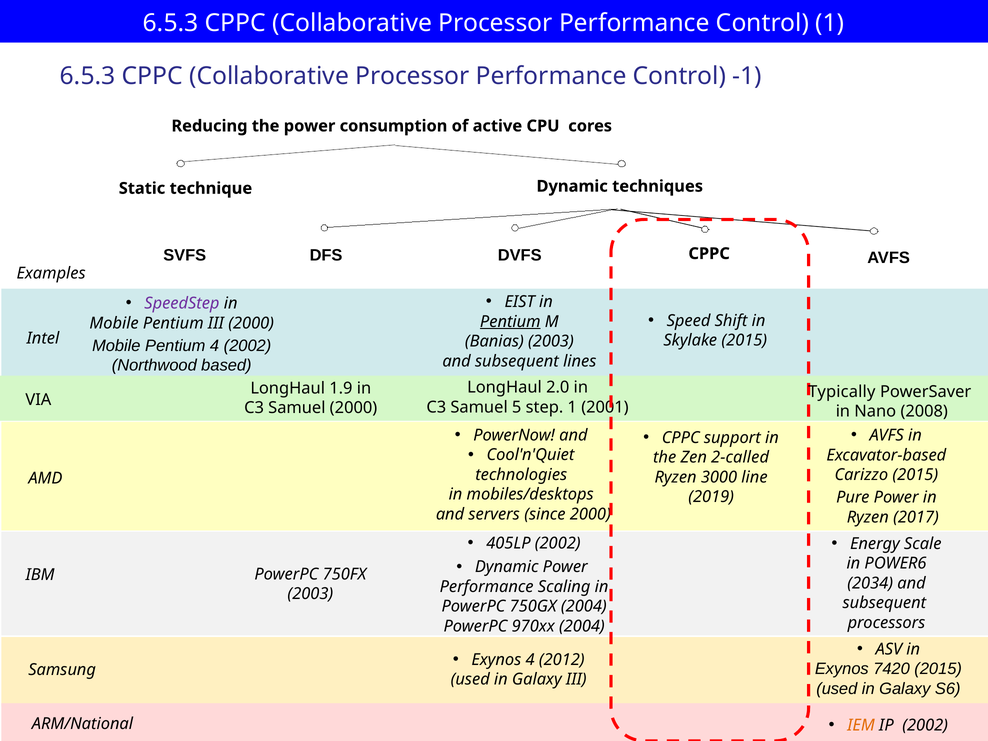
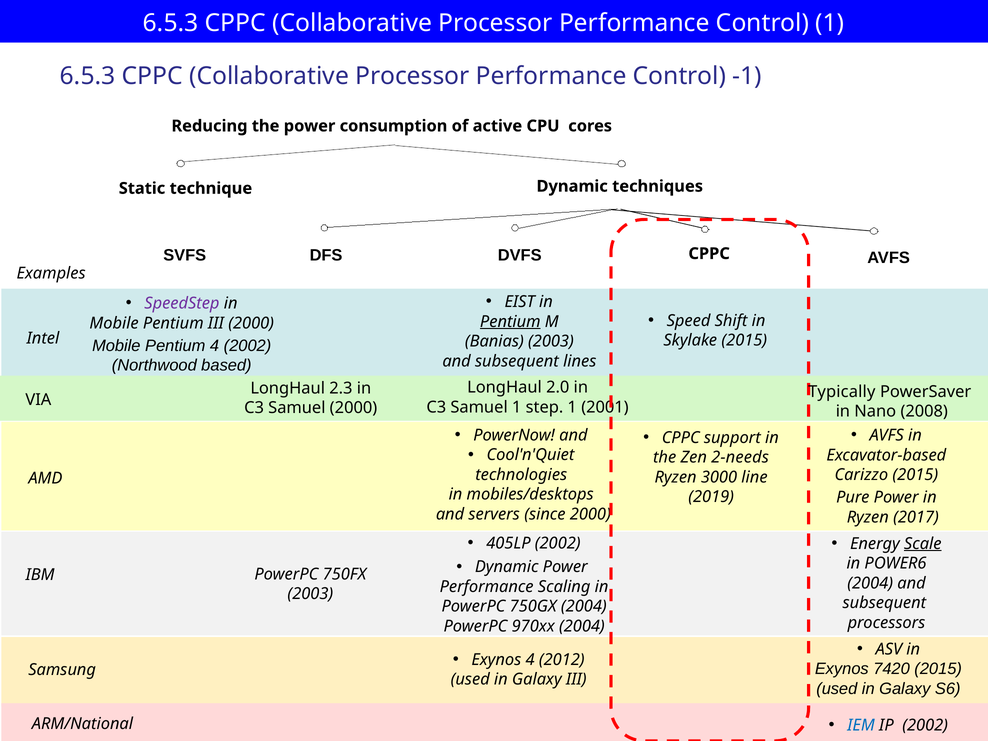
1.9: 1.9 -> 2.3
Samuel 5: 5 -> 1
2-called: 2-called -> 2-needs
Scale underline: none -> present
2034 at (870, 583): 2034 -> 2004
IEM colour: orange -> blue
